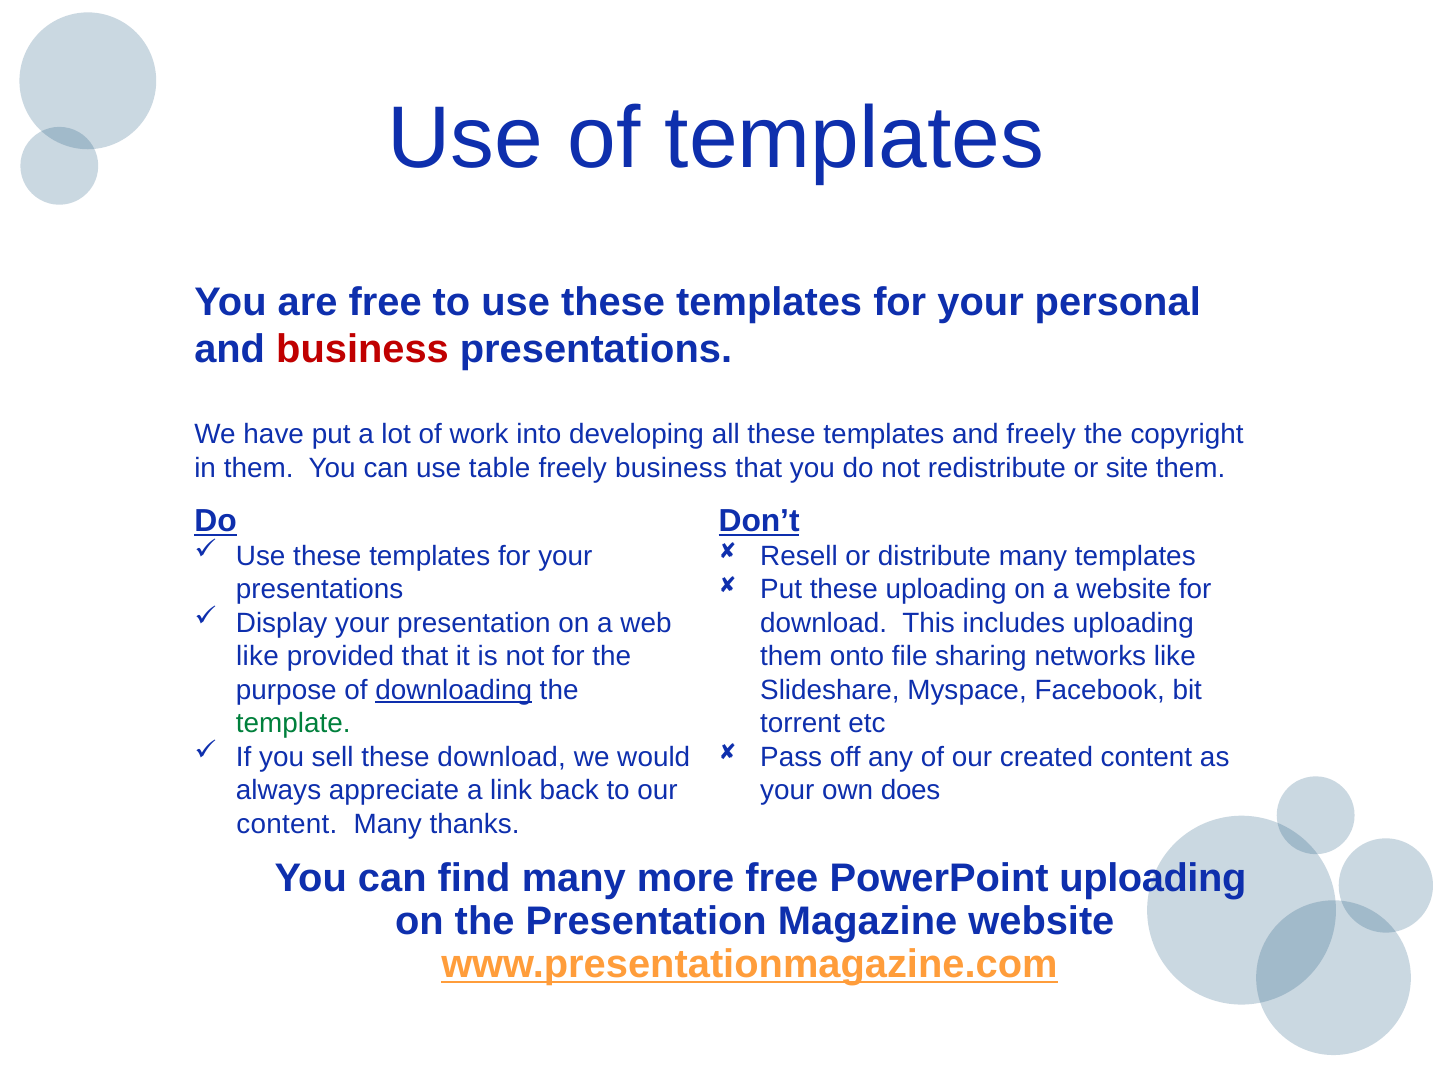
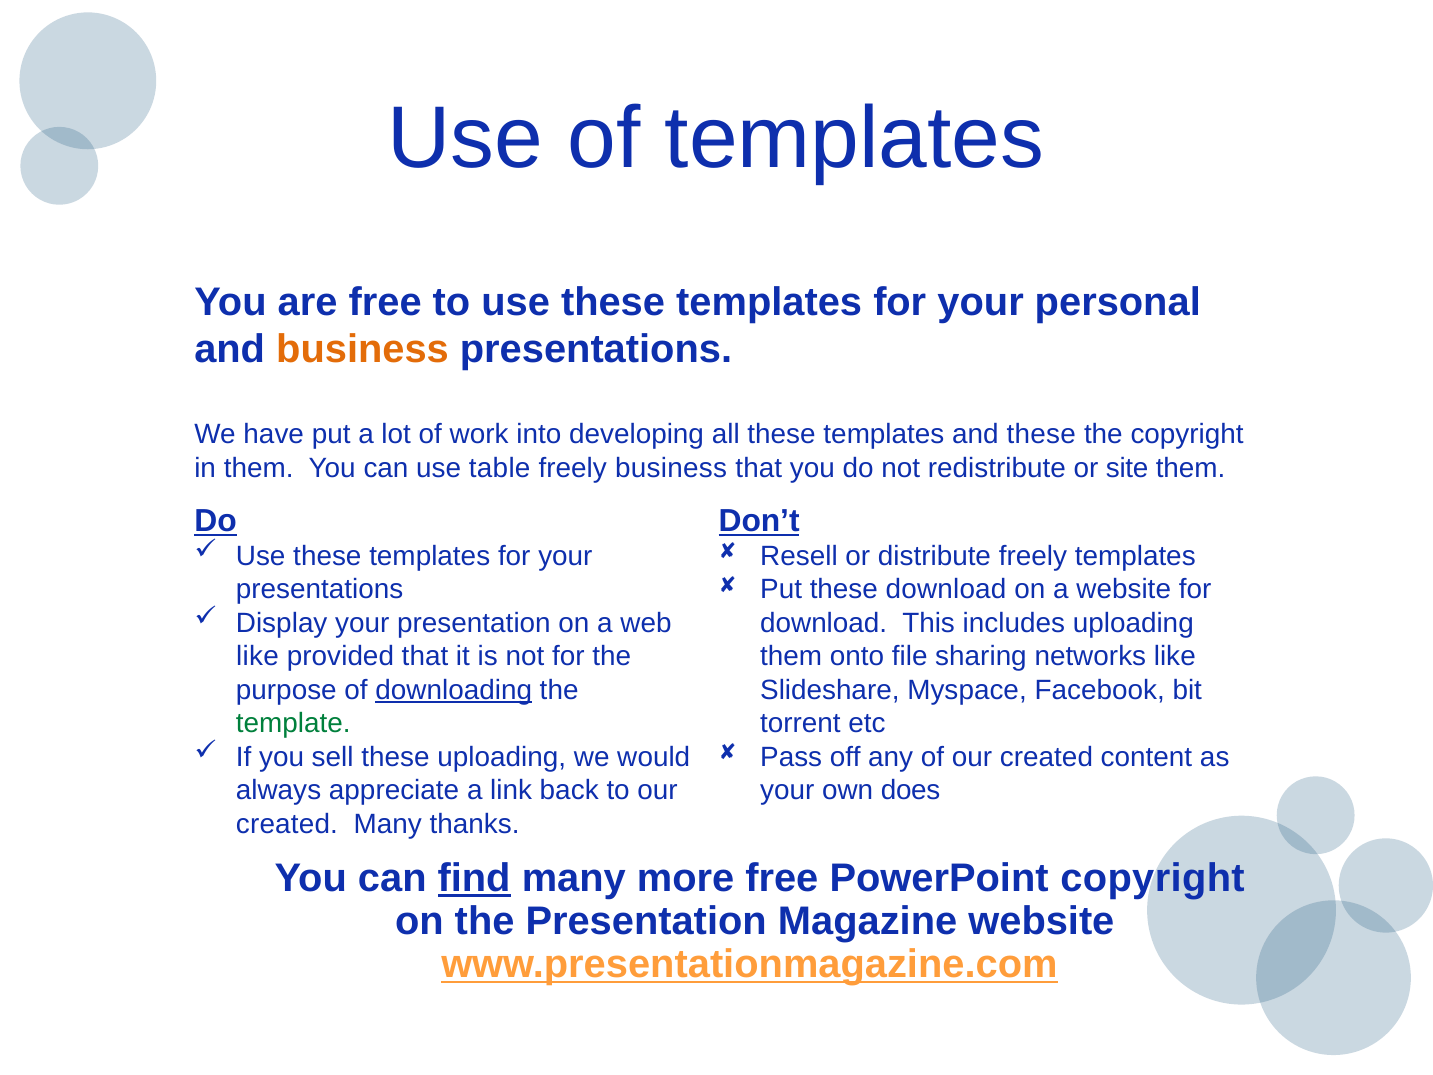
business at (363, 350) colour: red -> orange
and freely: freely -> these
distribute many: many -> freely
these uploading: uploading -> download
these download: download -> uploading
content at (287, 824): content -> created
find underline: none -> present
PowerPoint uploading: uploading -> copyright
